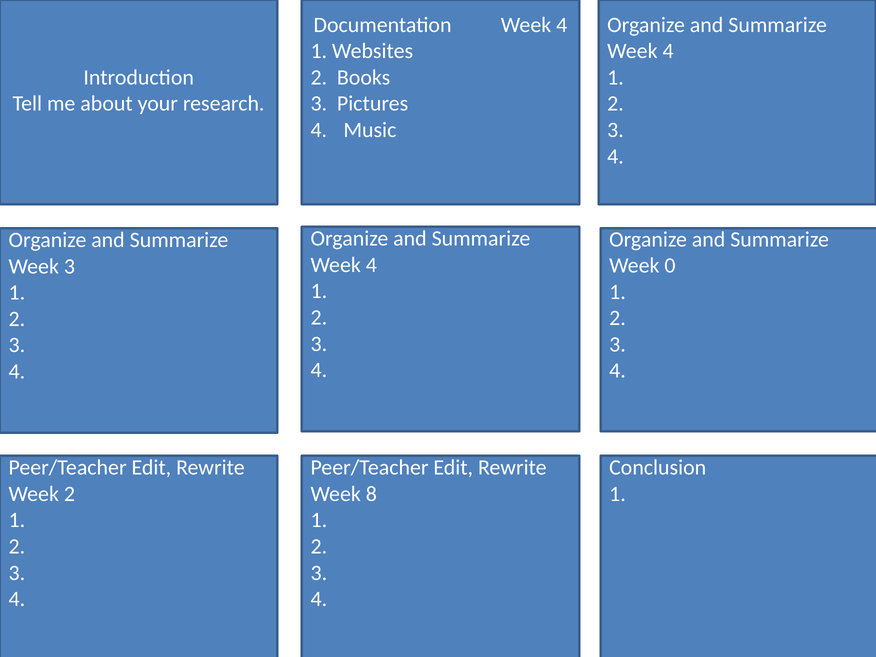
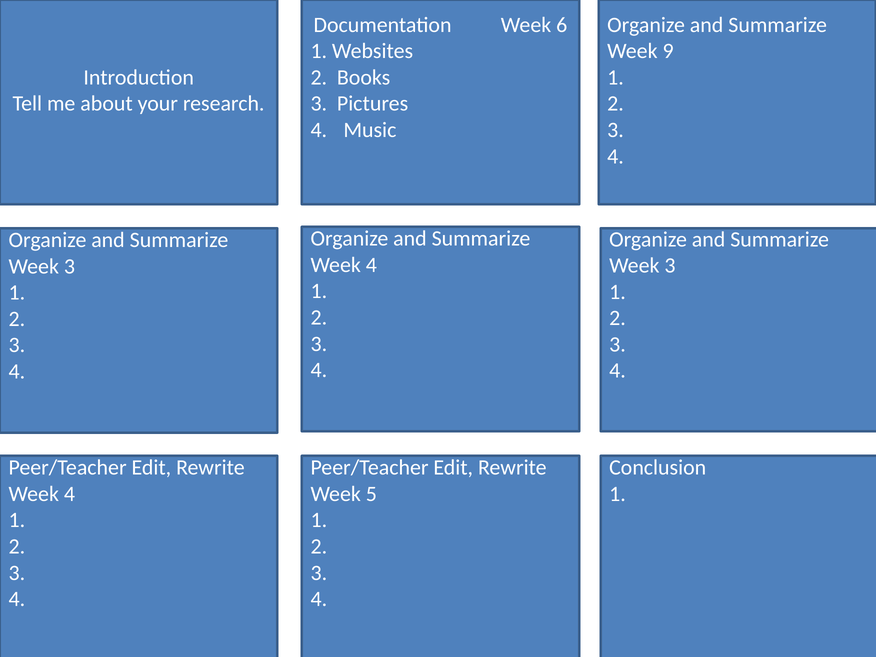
Documentation Week 4: 4 -> 6
4 at (668, 51): 4 -> 9
0 at (670, 266): 0 -> 3
2 at (69, 494): 2 -> 4
8: 8 -> 5
